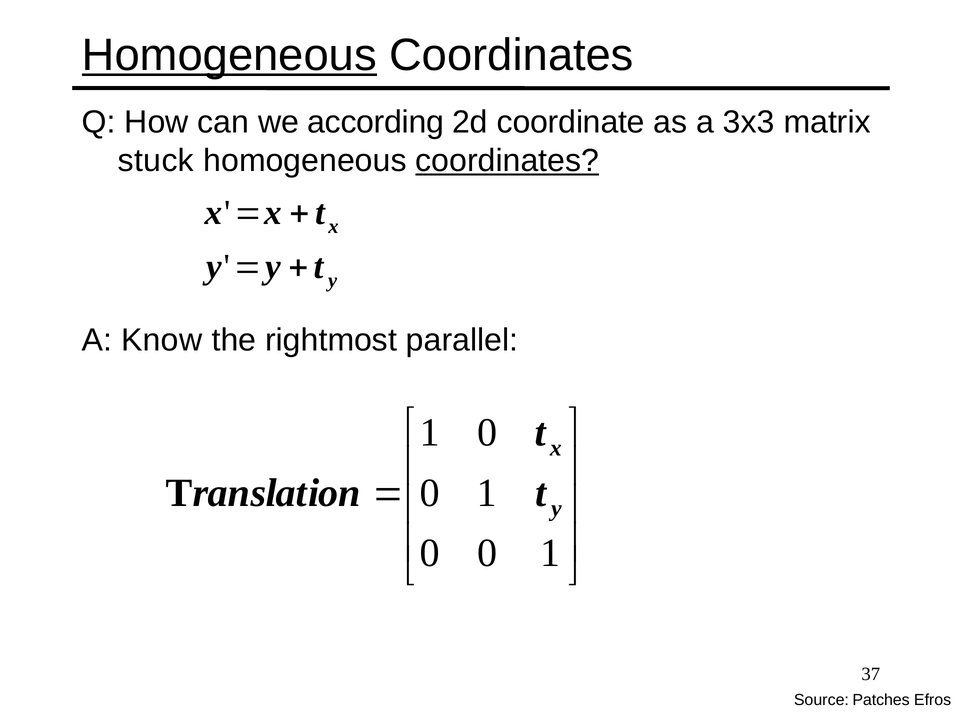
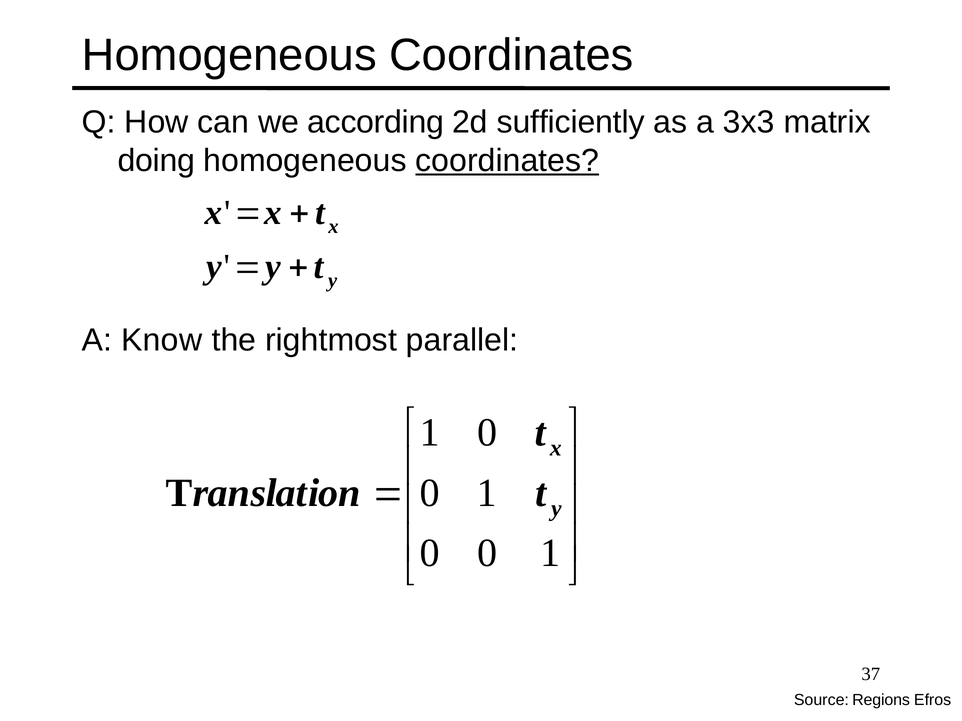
Homogeneous at (229, 55) underline: present -> none
coordinate: coordinate -> sufficiently
stuck: stuck -> doing
Patches: Patches -> Regions
